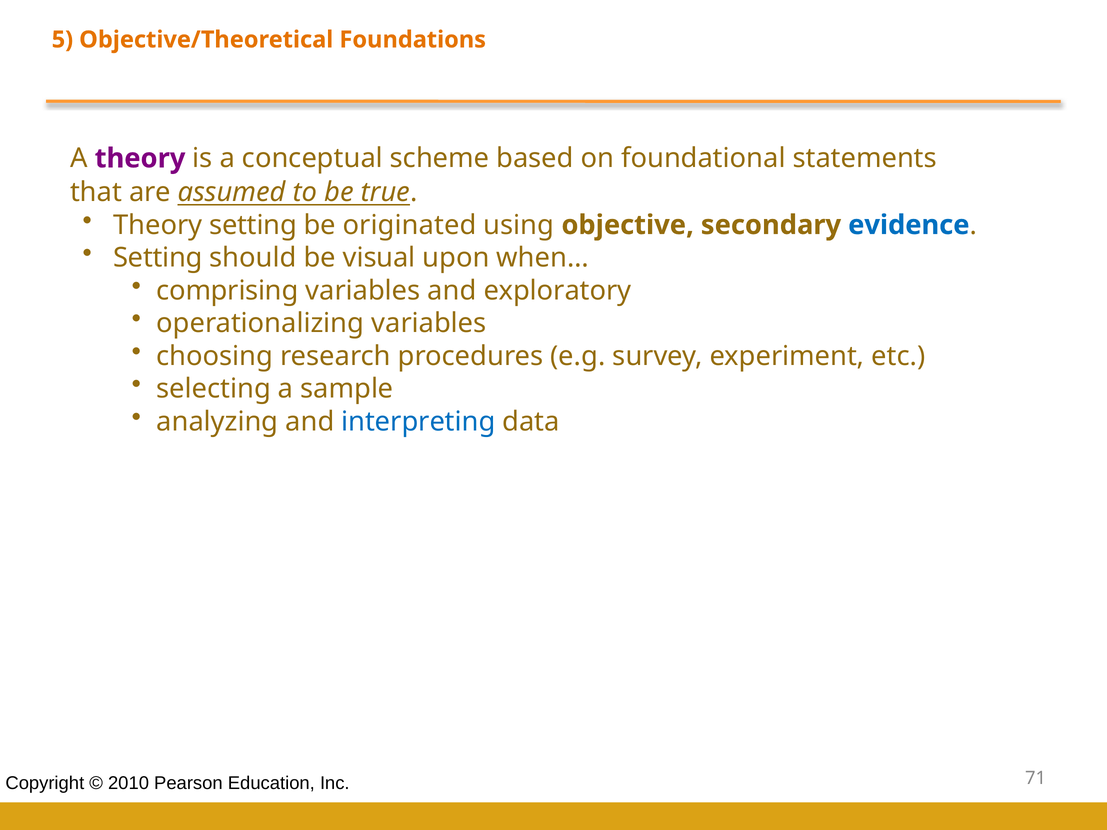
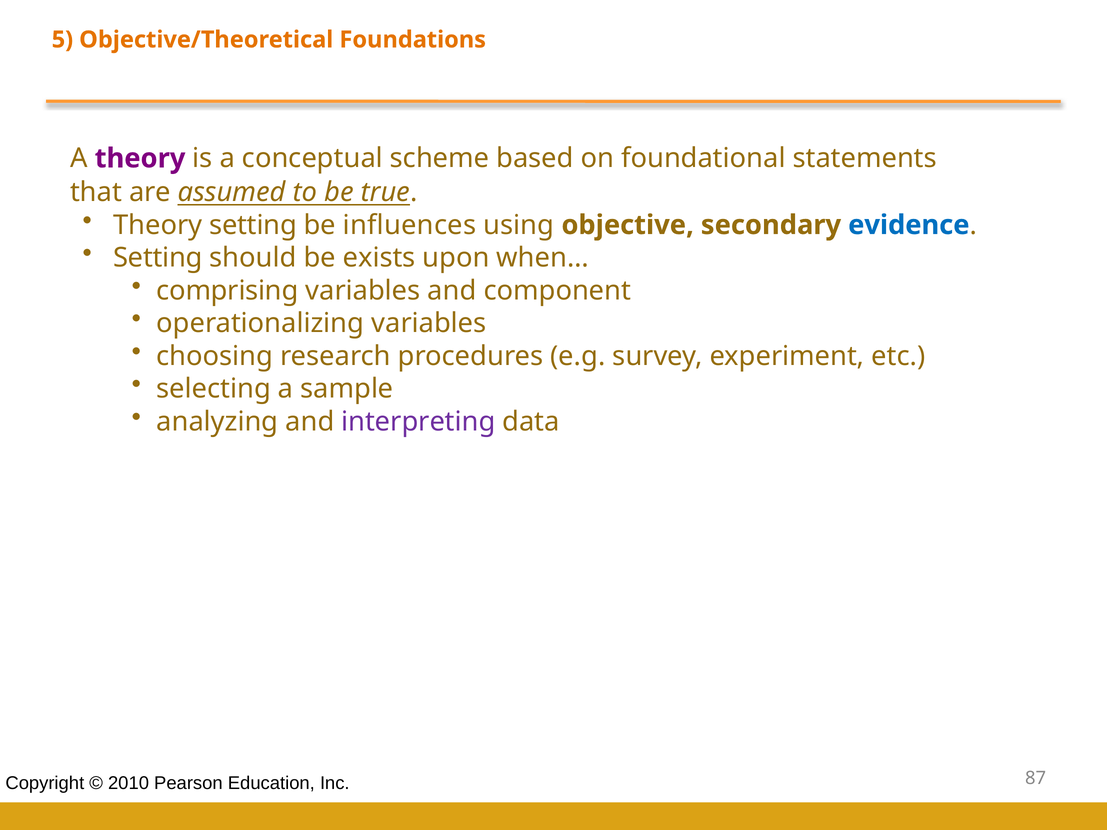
originated: originated -> influences
visual: visual -> exists
exploratory: exploratory -> component
interpreting colour: blue -> purple
71: 71 -> 87
